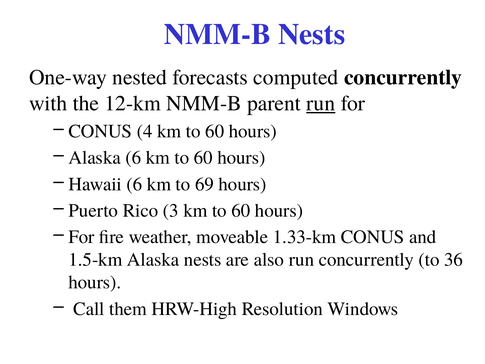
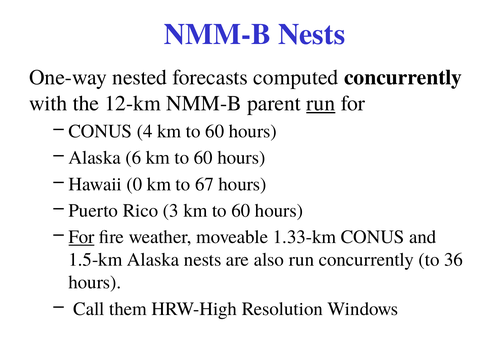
Hawaii 6: 6 -> 0
69: 69 -> 67
For at (81, 237) underline: none -> present
